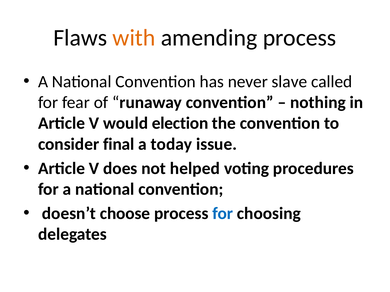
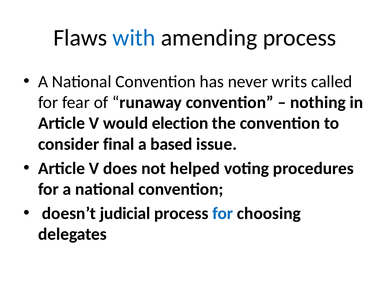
with colour: orange -> blue
slave: slave -> writs
today: today -> based
choose: choose -> judicial
